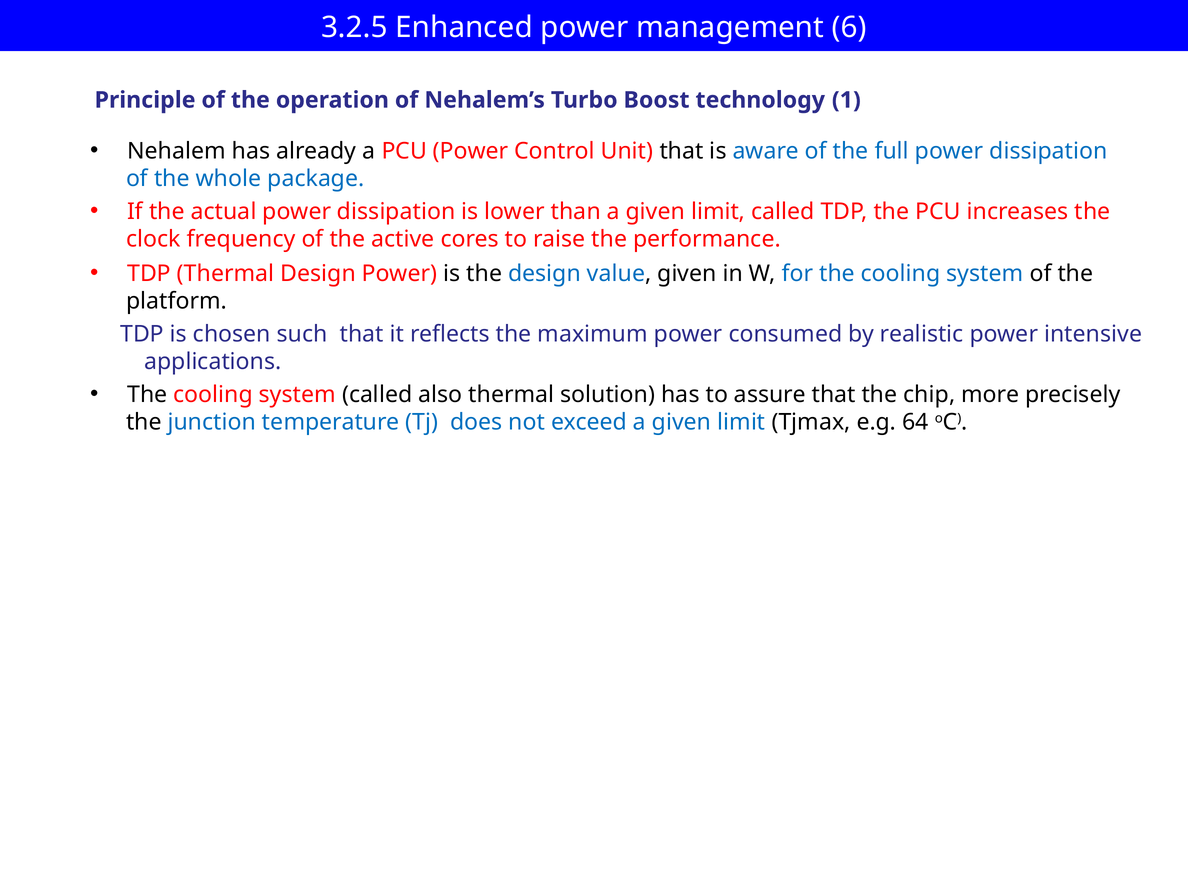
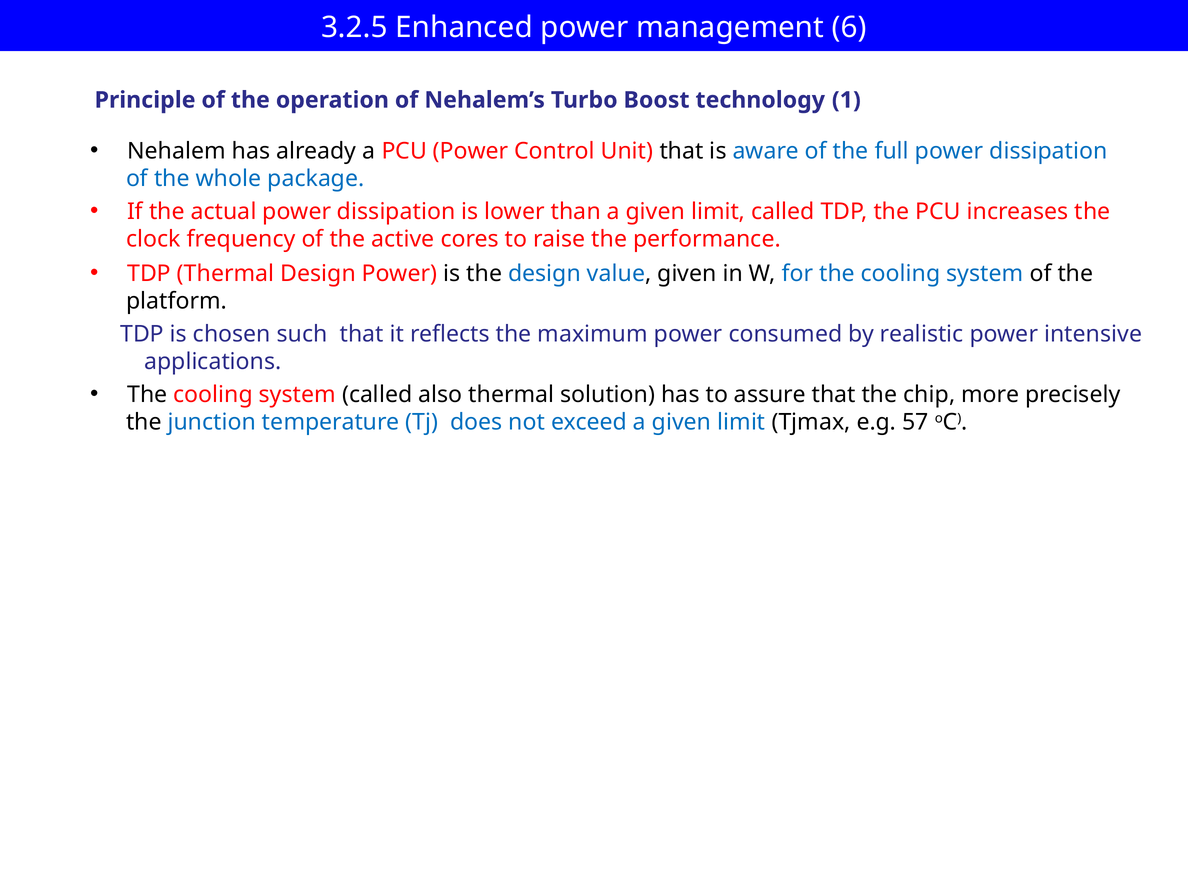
64: 64 -> 57
